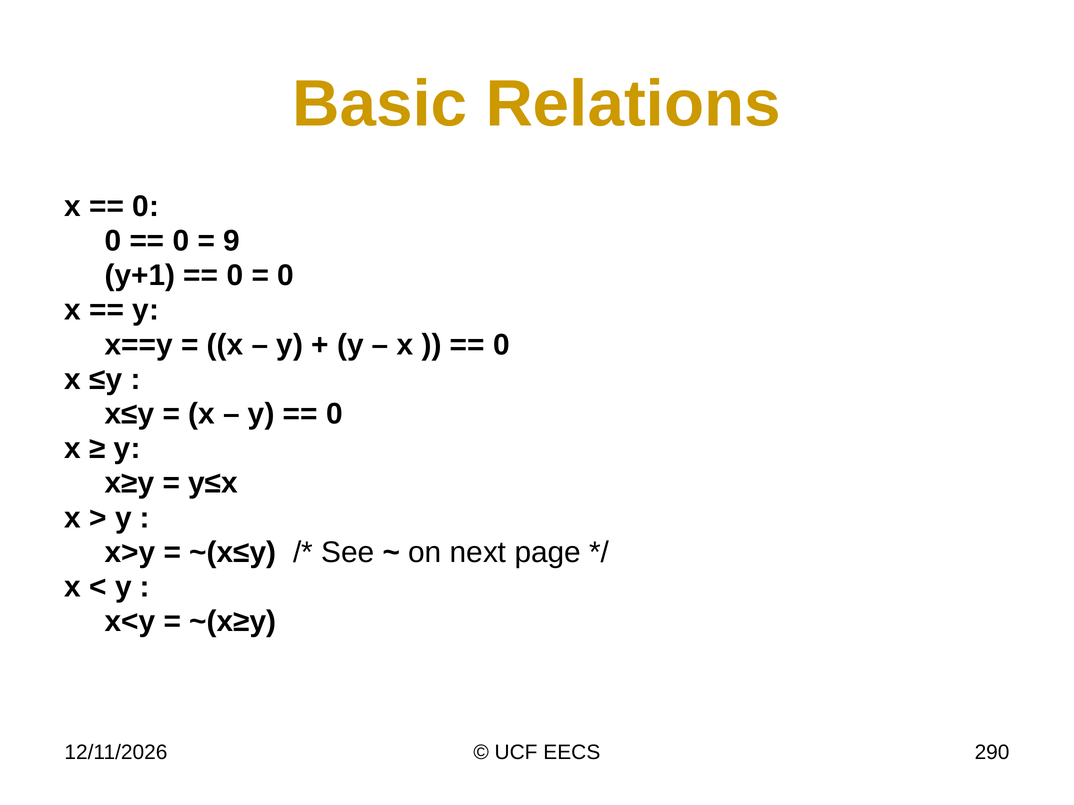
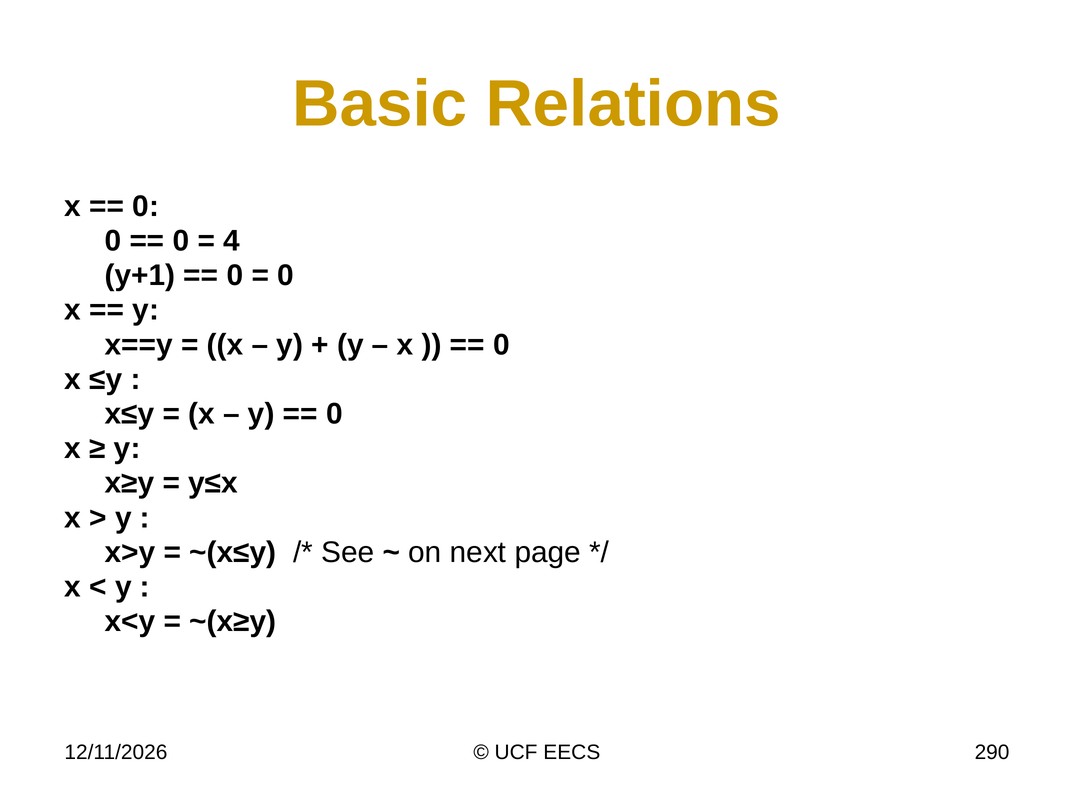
9: 9 -> 4
